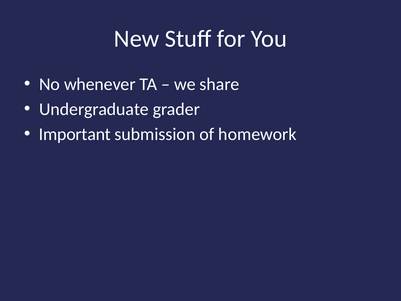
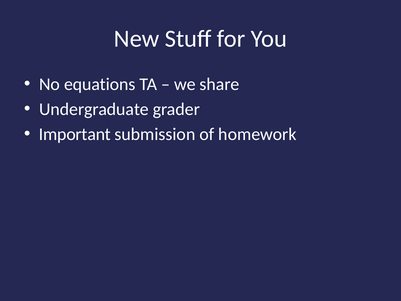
whenever: whenever -> equations
